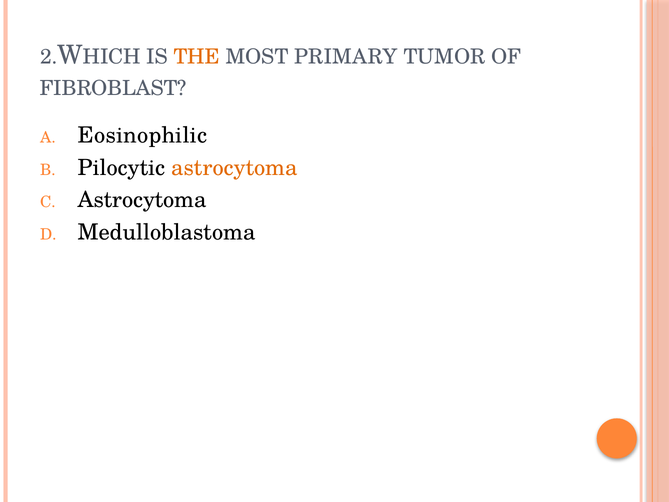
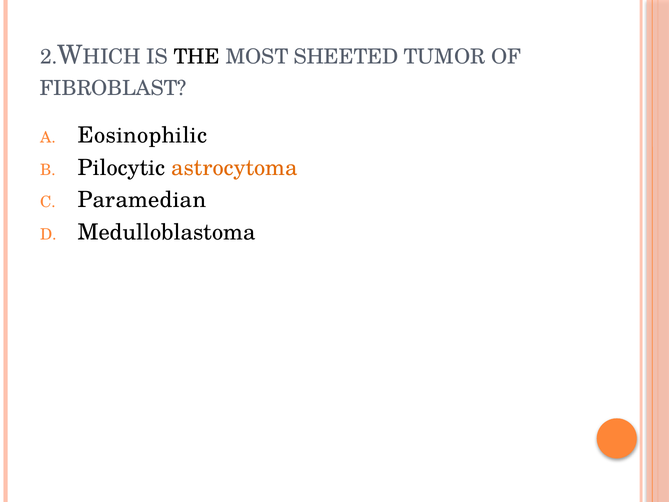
THE colour: orange -> black
PRIMARY: PRIMARY -> SHEETED
Astrocytoma at (142, 200): Astrocytoma -> Paramedian
